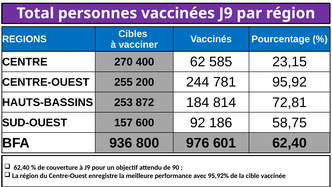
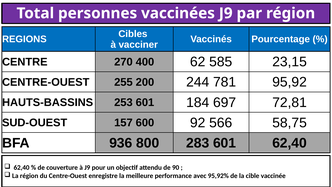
253 872: 872 -> 601
814: 814 -> 697
186: 186 -> 566
976: 976 -> 283
